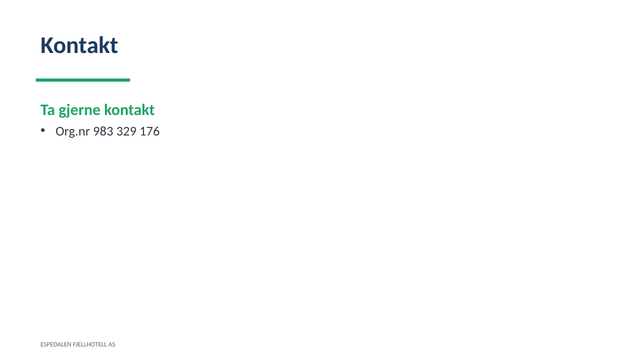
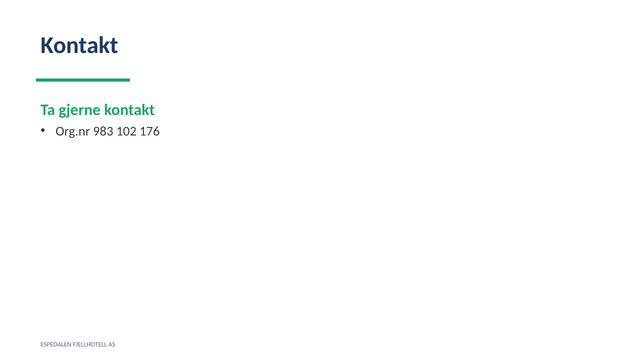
329: 329 -> 102
